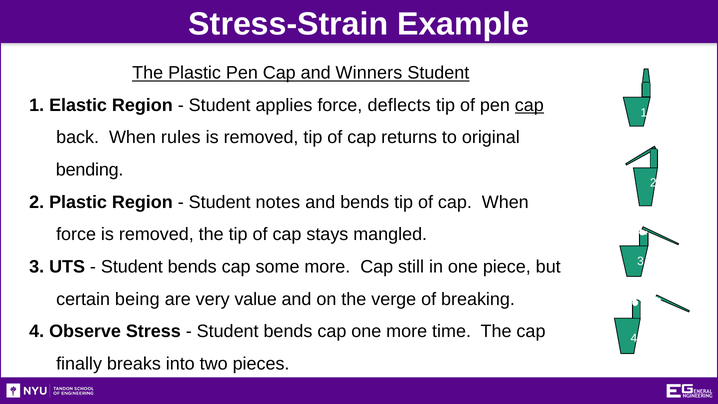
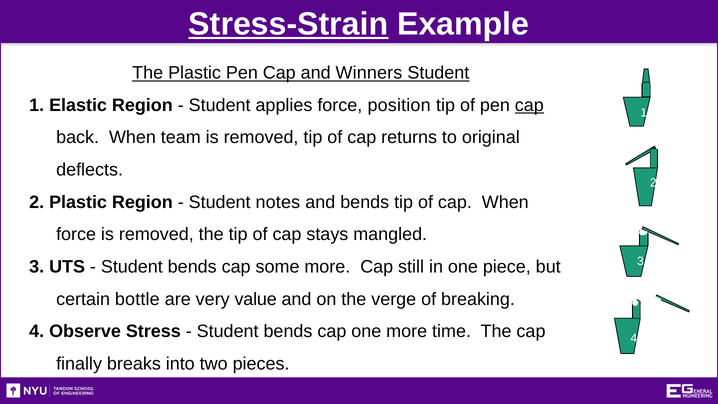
Stress-Strain underline: none -> present
deflects: deflects -> position
rules: rules -> team
bending: bending -> deflects
being: being -> bottle
